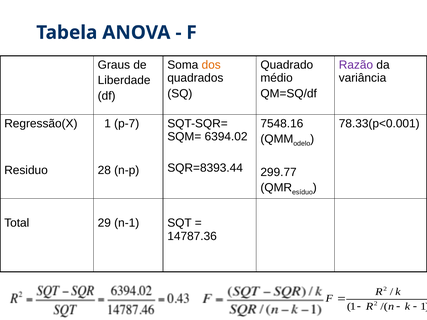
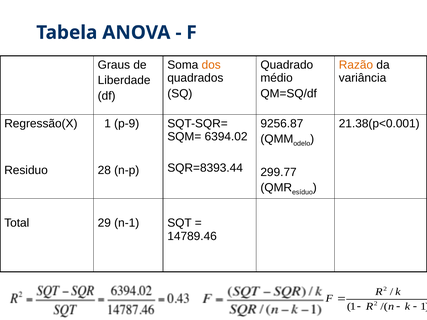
Razão colour: purple -> orange
p-7: p-7 -> p-9
7548.16: 7548.16 -> 9256.87
78.33(p<0.001: 78.33(p<0.001 -> 21.38(p<0.001
14787.36: 14787.36 -> 14789.46
